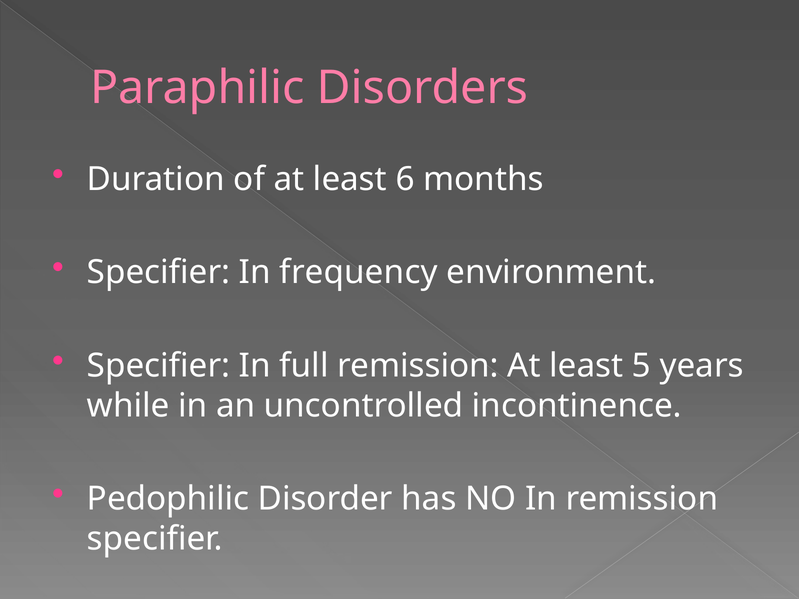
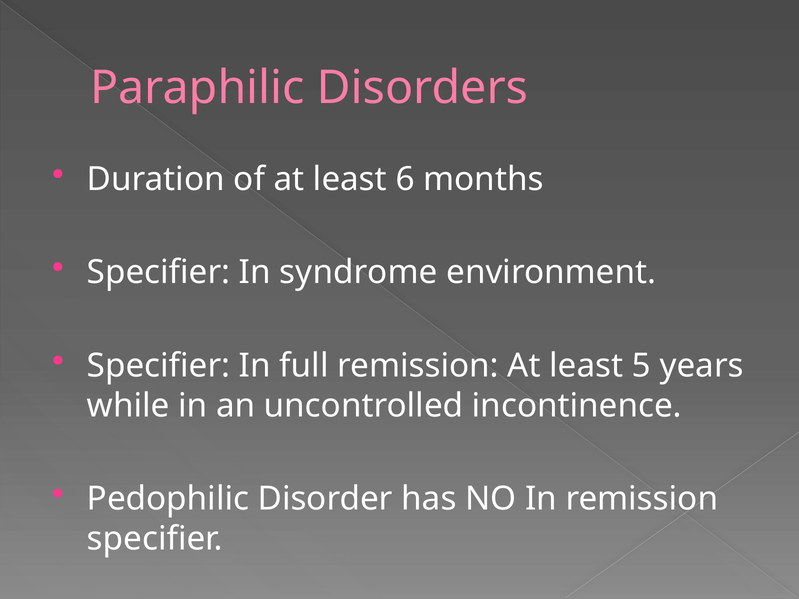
frequency: frequency -> syndrome
